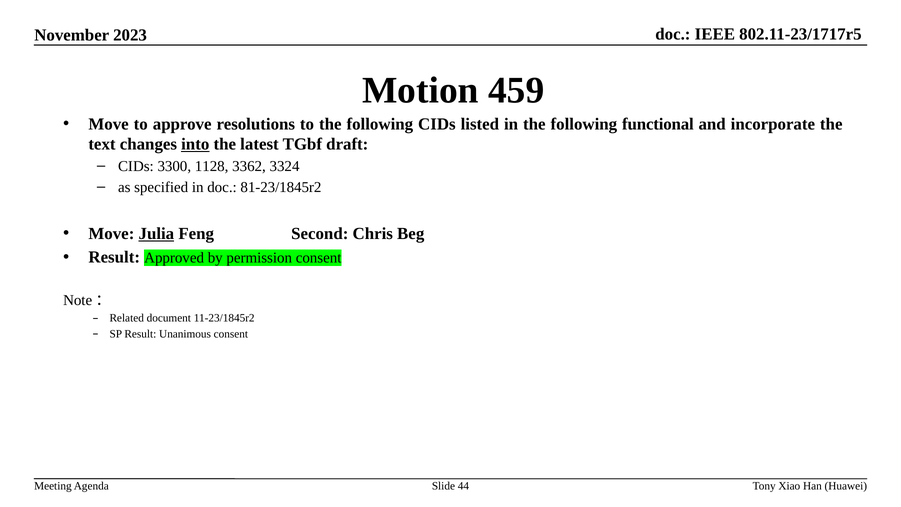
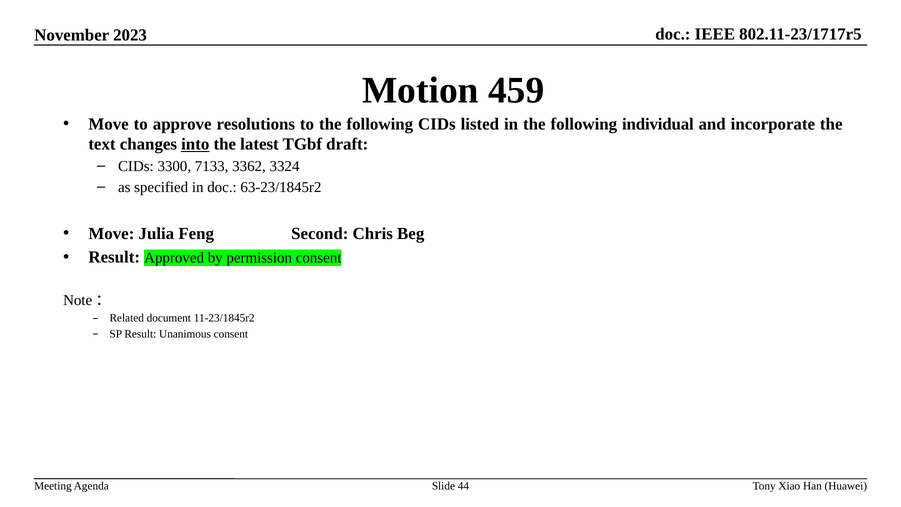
functional: functional -> individual
1128: 1128 -> 7133
81-23/1845r2: 81-23/1845r2 -> 63-23/1845r2
Julia underline: present -> none
